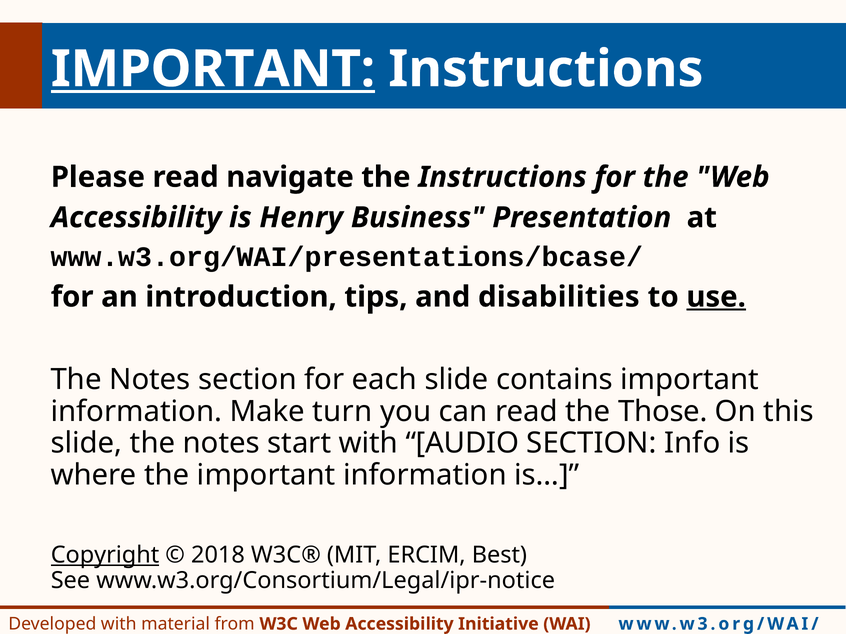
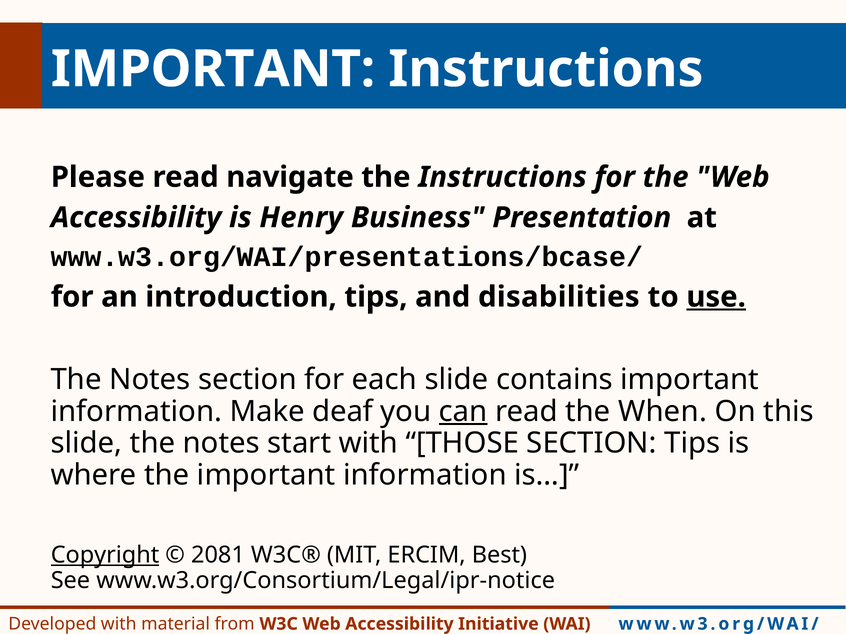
IMPORTANT at (213, 69) underline: present -> none
turn: turn -> deaf
can underline: none -> present
Those: Those -> When
AUDIO: AUDIO -> THOSE
SECTION Info: Info -> Tips
2018: 2018 -> 2081
